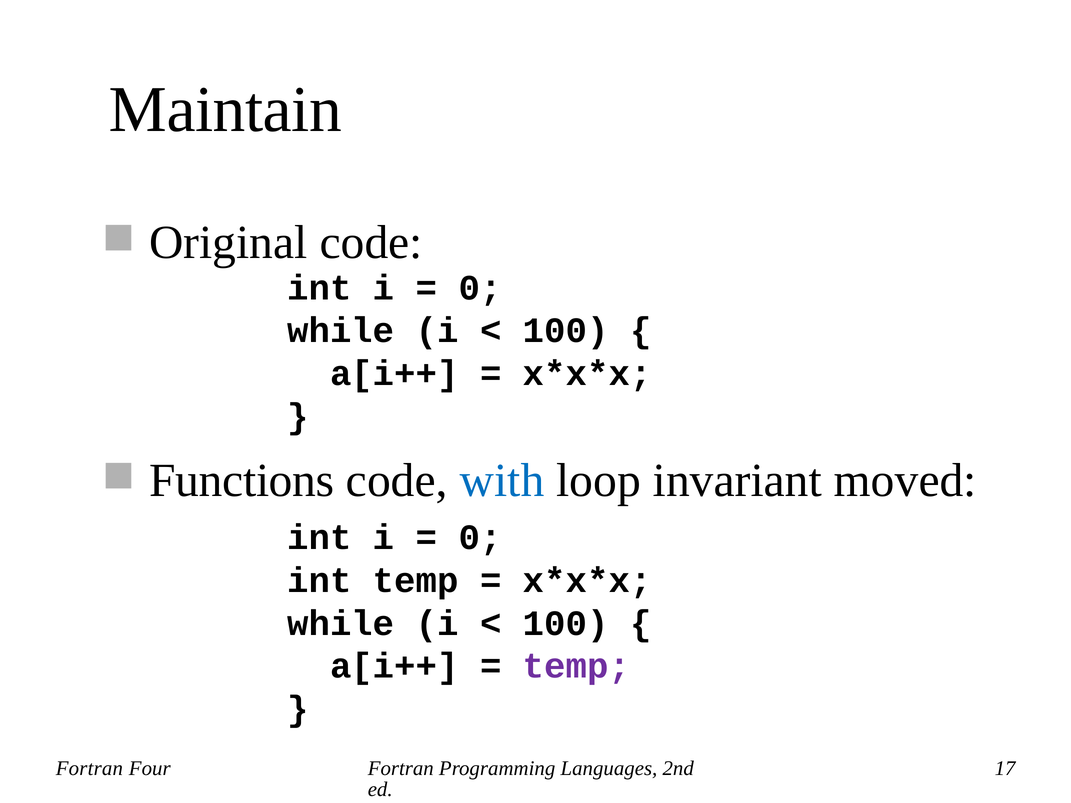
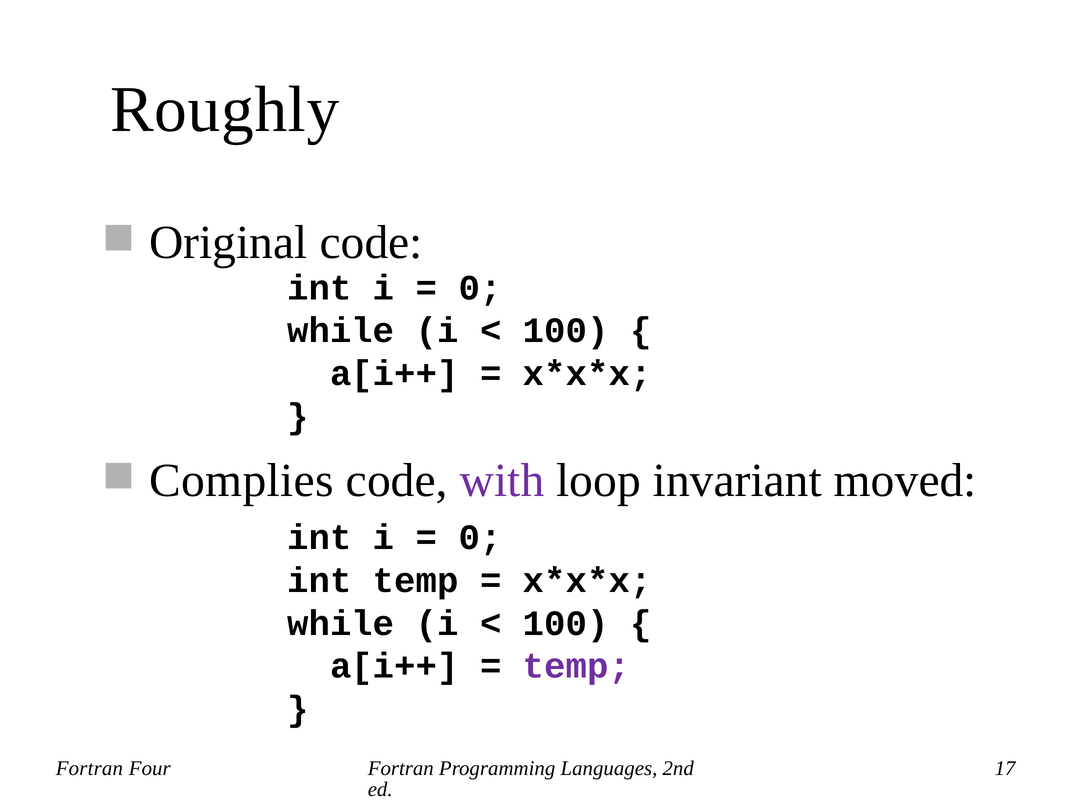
Maintain: Maintain -> Roughly
Functions: Functions -> Complies
with colour: blue -> purple
